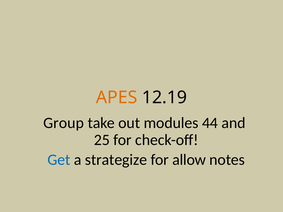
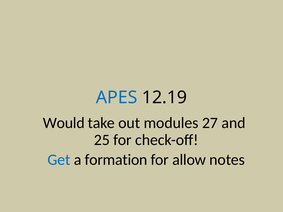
APES colour: orange -> blue
Group: Group -> Would
44: 44 -> 27
strategize: strategize -> formation
